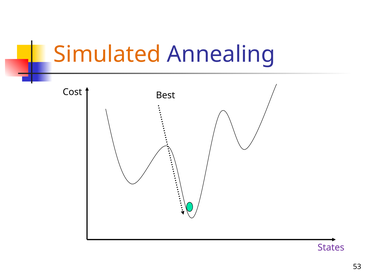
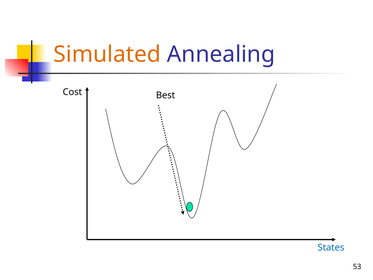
States colour: purple -> blue
